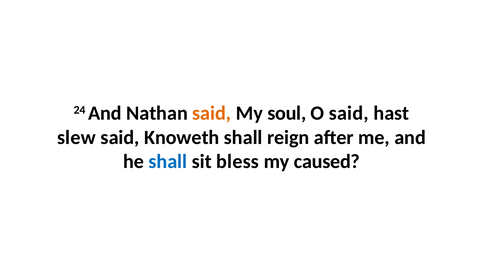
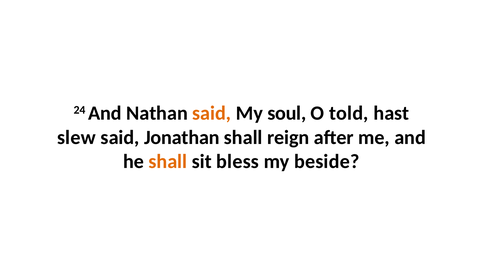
O said: said -> told
Knoweth: Knoweth -> Jonathan
shall at (168, 161) colour: blue -> orange
caused: caused -> beside
